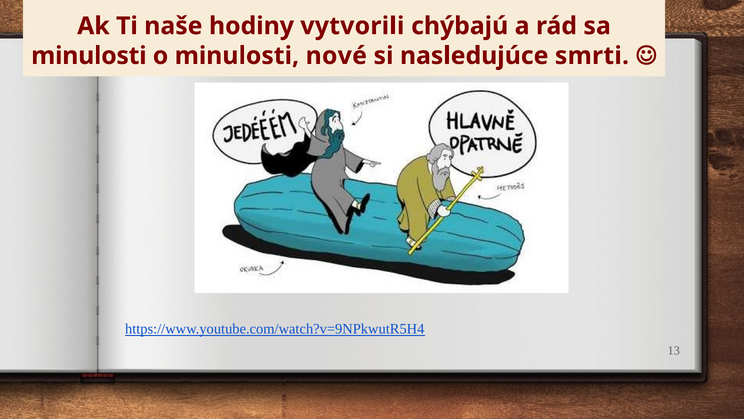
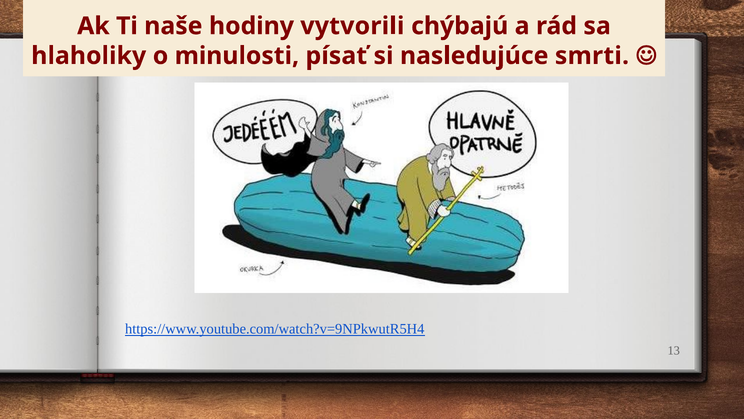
minulosti at (89, 56): minulosti -> hlaholiky
nové: nové -> písať
